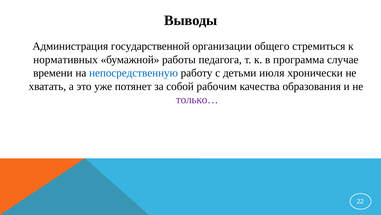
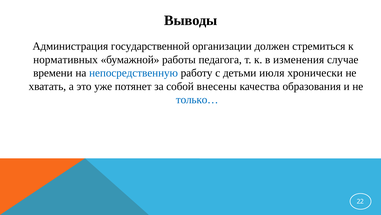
общего: общего -> должен
программа: программа -> изменения
рабочим: рабочим -> внесены
только… colour: purple -> blue
